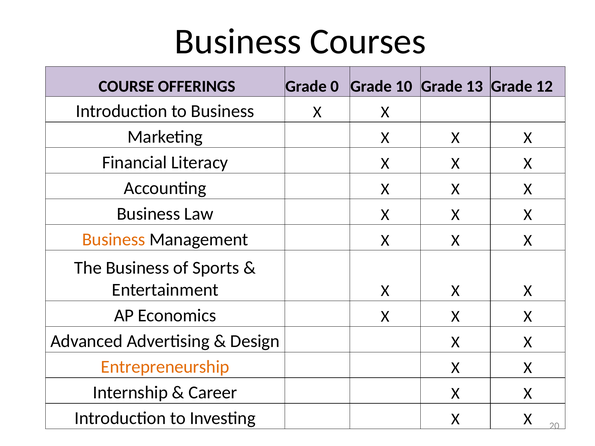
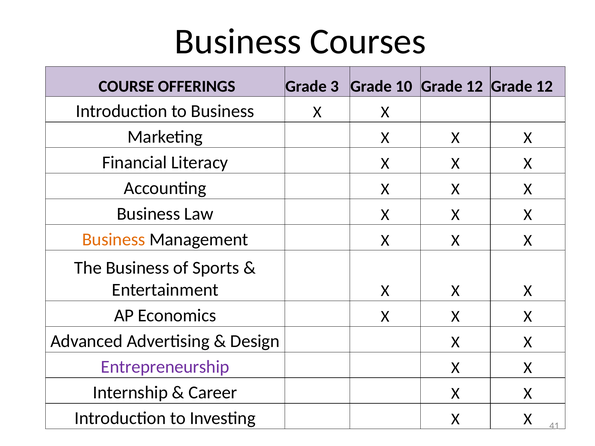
0: 0 -> 3
10 Grade 13: 13 -> 12
Entrepreneurship colour: orange -> purple
20: 20 -> 41
